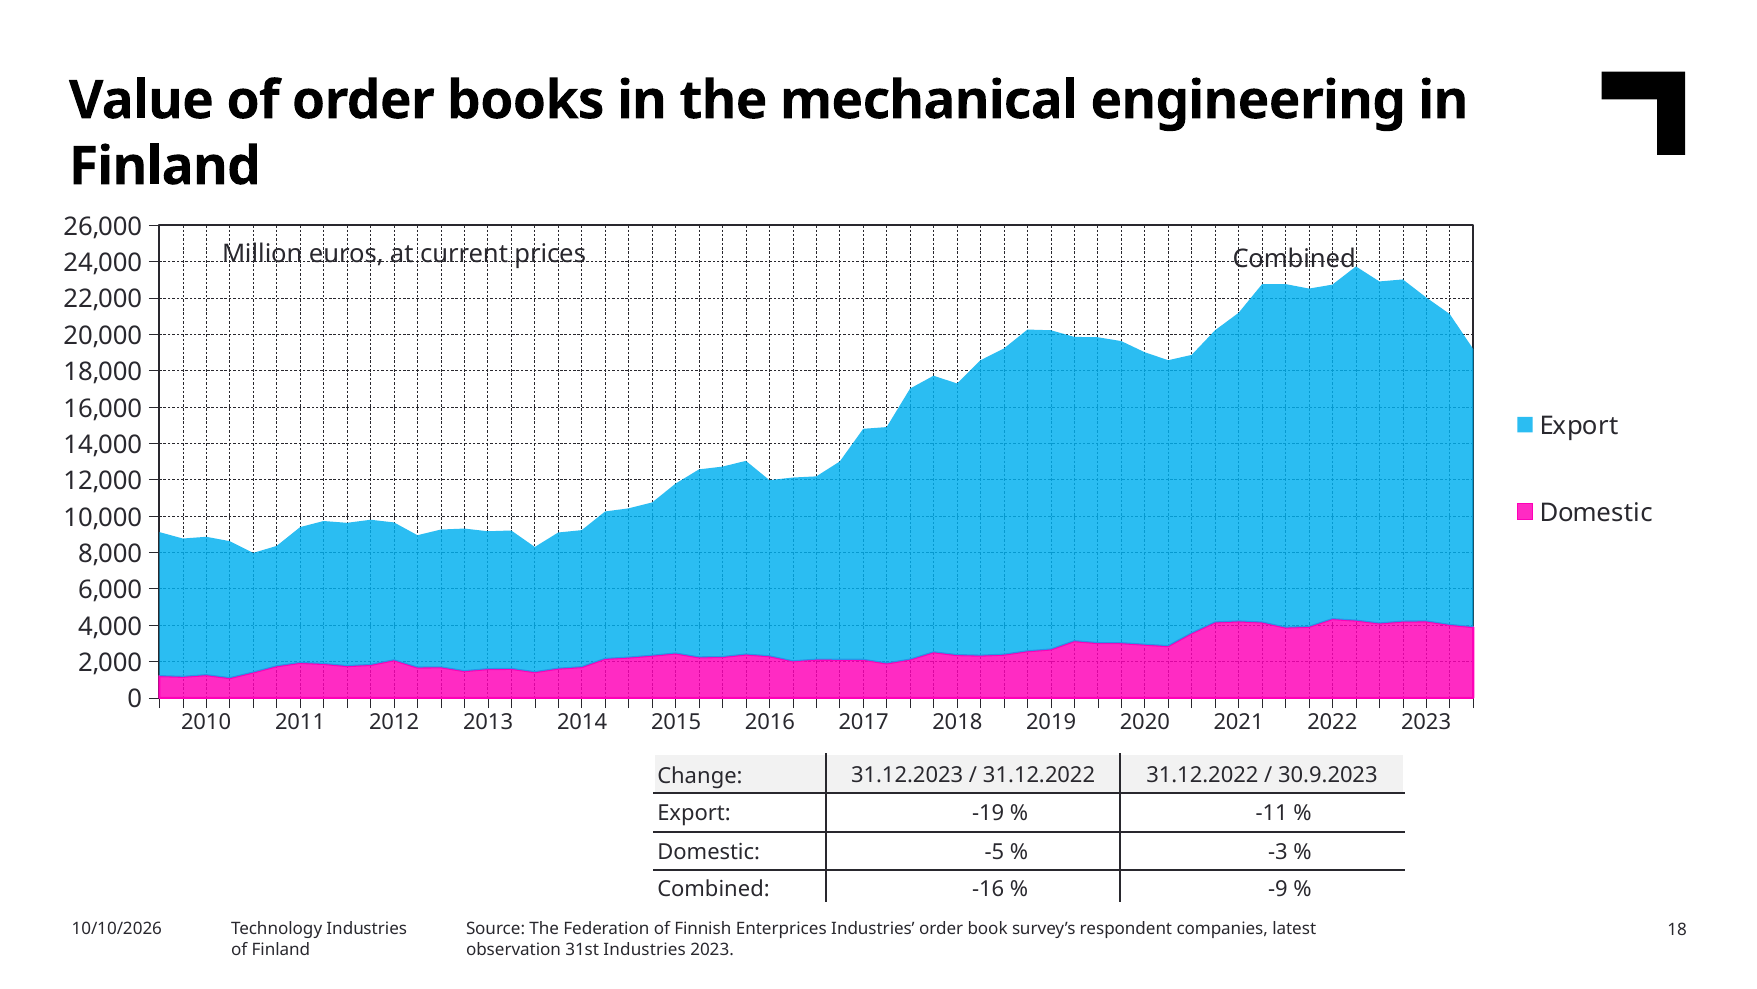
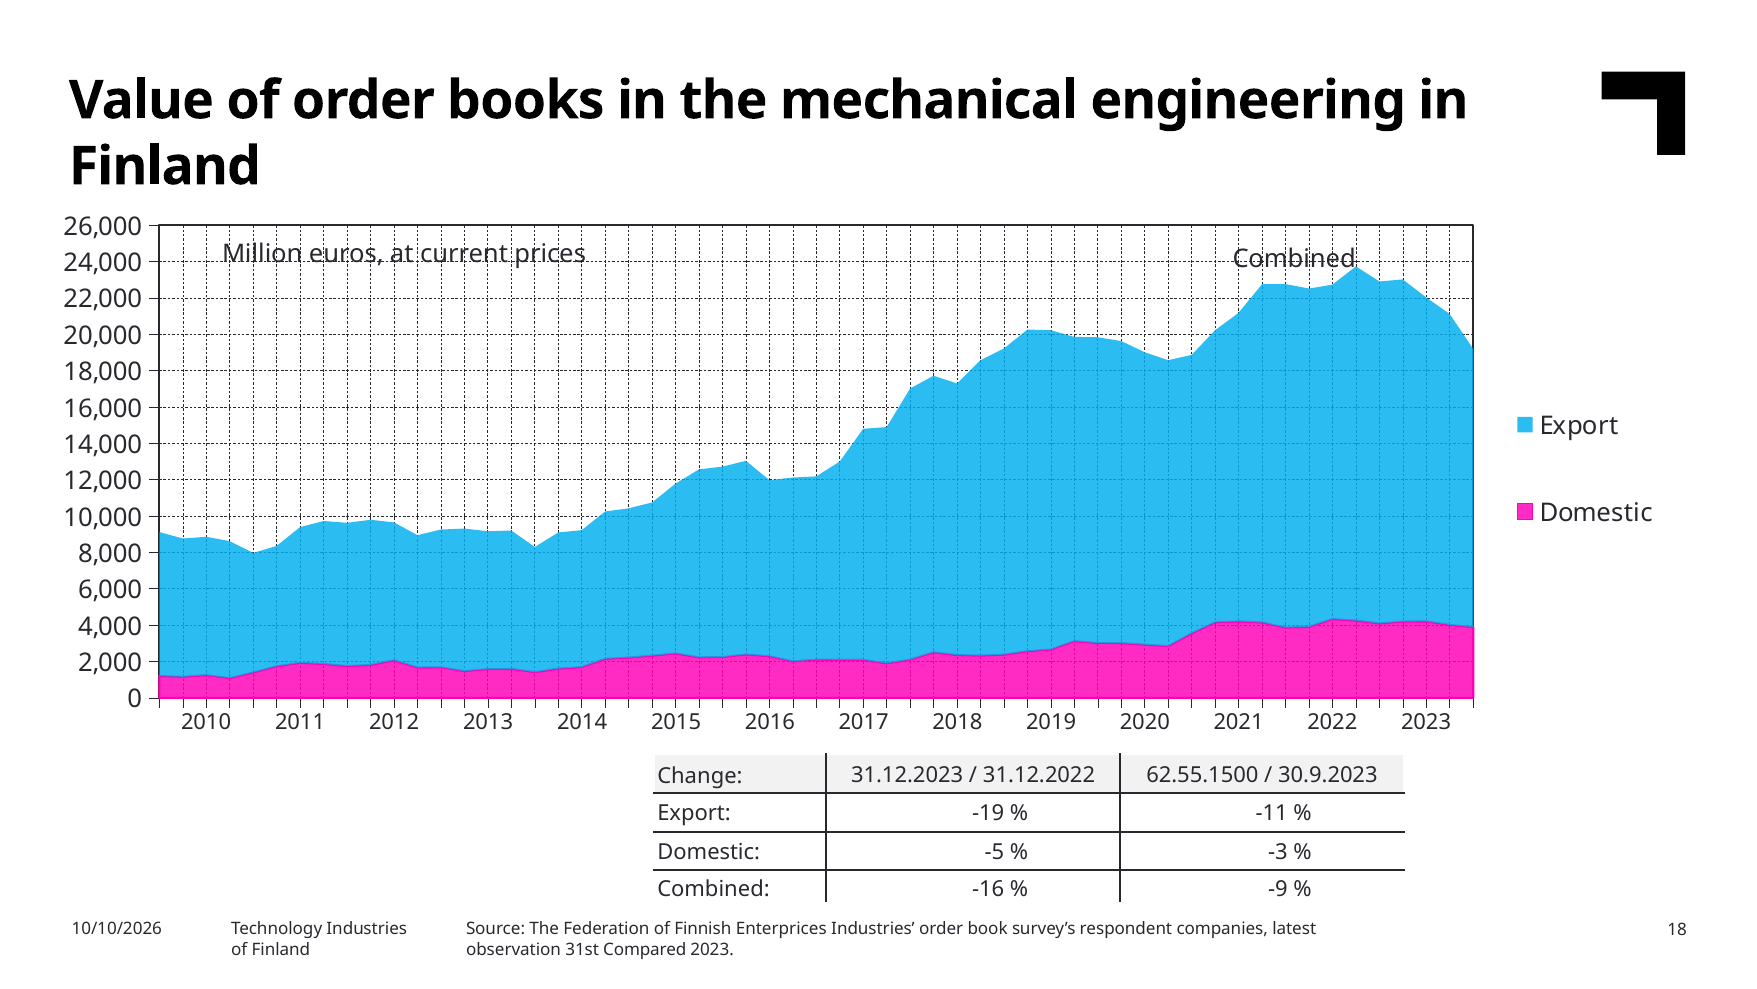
31.12.2022 31.12.2022: 31.12.2022 -> 62.55.1500
31st Industries: Industries -> Compared
